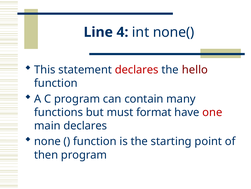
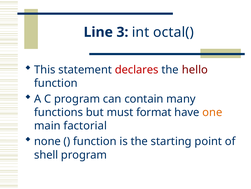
4: 4 -> 3
none(: none( -> octal(
one colour: red -> orange
main declares: declares -> factorial
then: then -> shell
